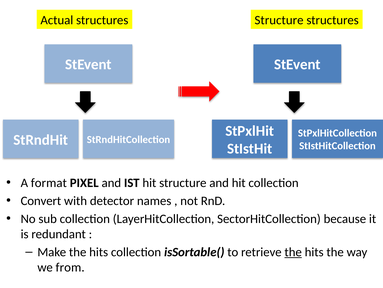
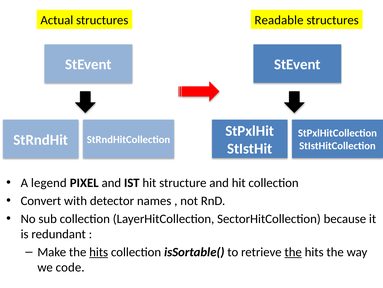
structures Structure: Structure -> Readable
format: format -> legend
hits at (99, 251) underline: none -> present
from: from -> code
